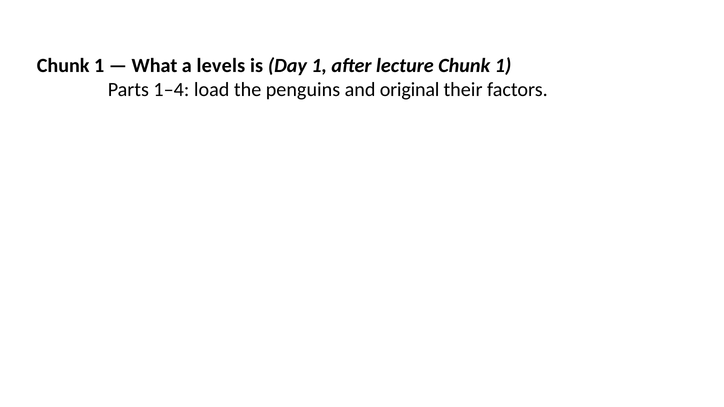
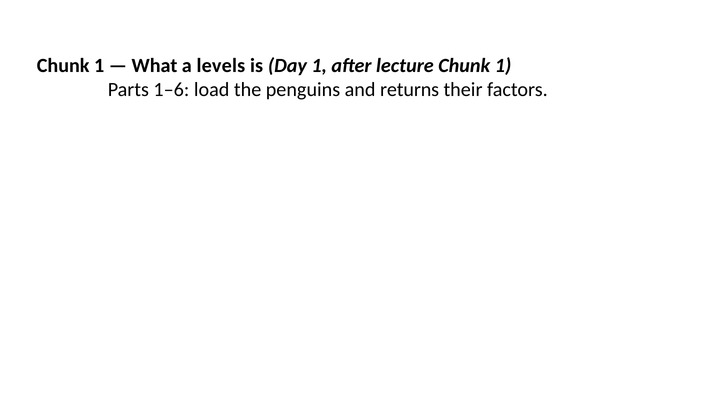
1–4: 1–4 -> 1–6
original: original -> returns
